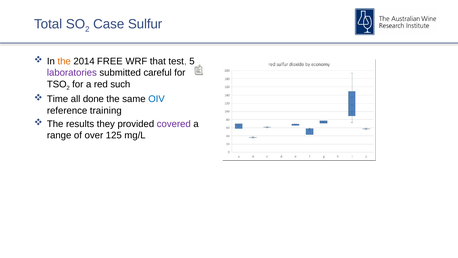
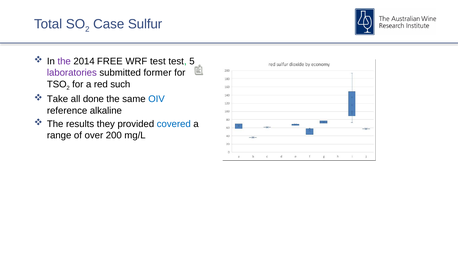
the at (64, 61) colour: orange -> purple
WRF that: that -> test
careful: careful -> former
Time: Time -> Take
training: training -> alkaline
covered colour: purple -> blue
125: 125 -> 200
